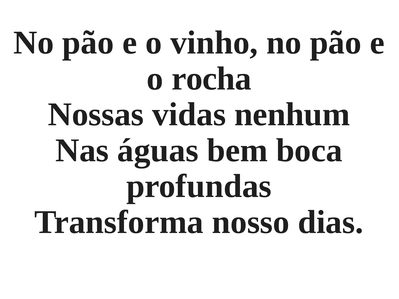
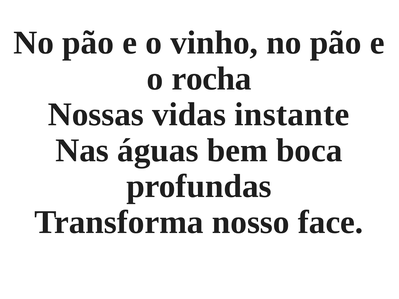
nenhum: nenhum -> instante
dias: dias -> face
